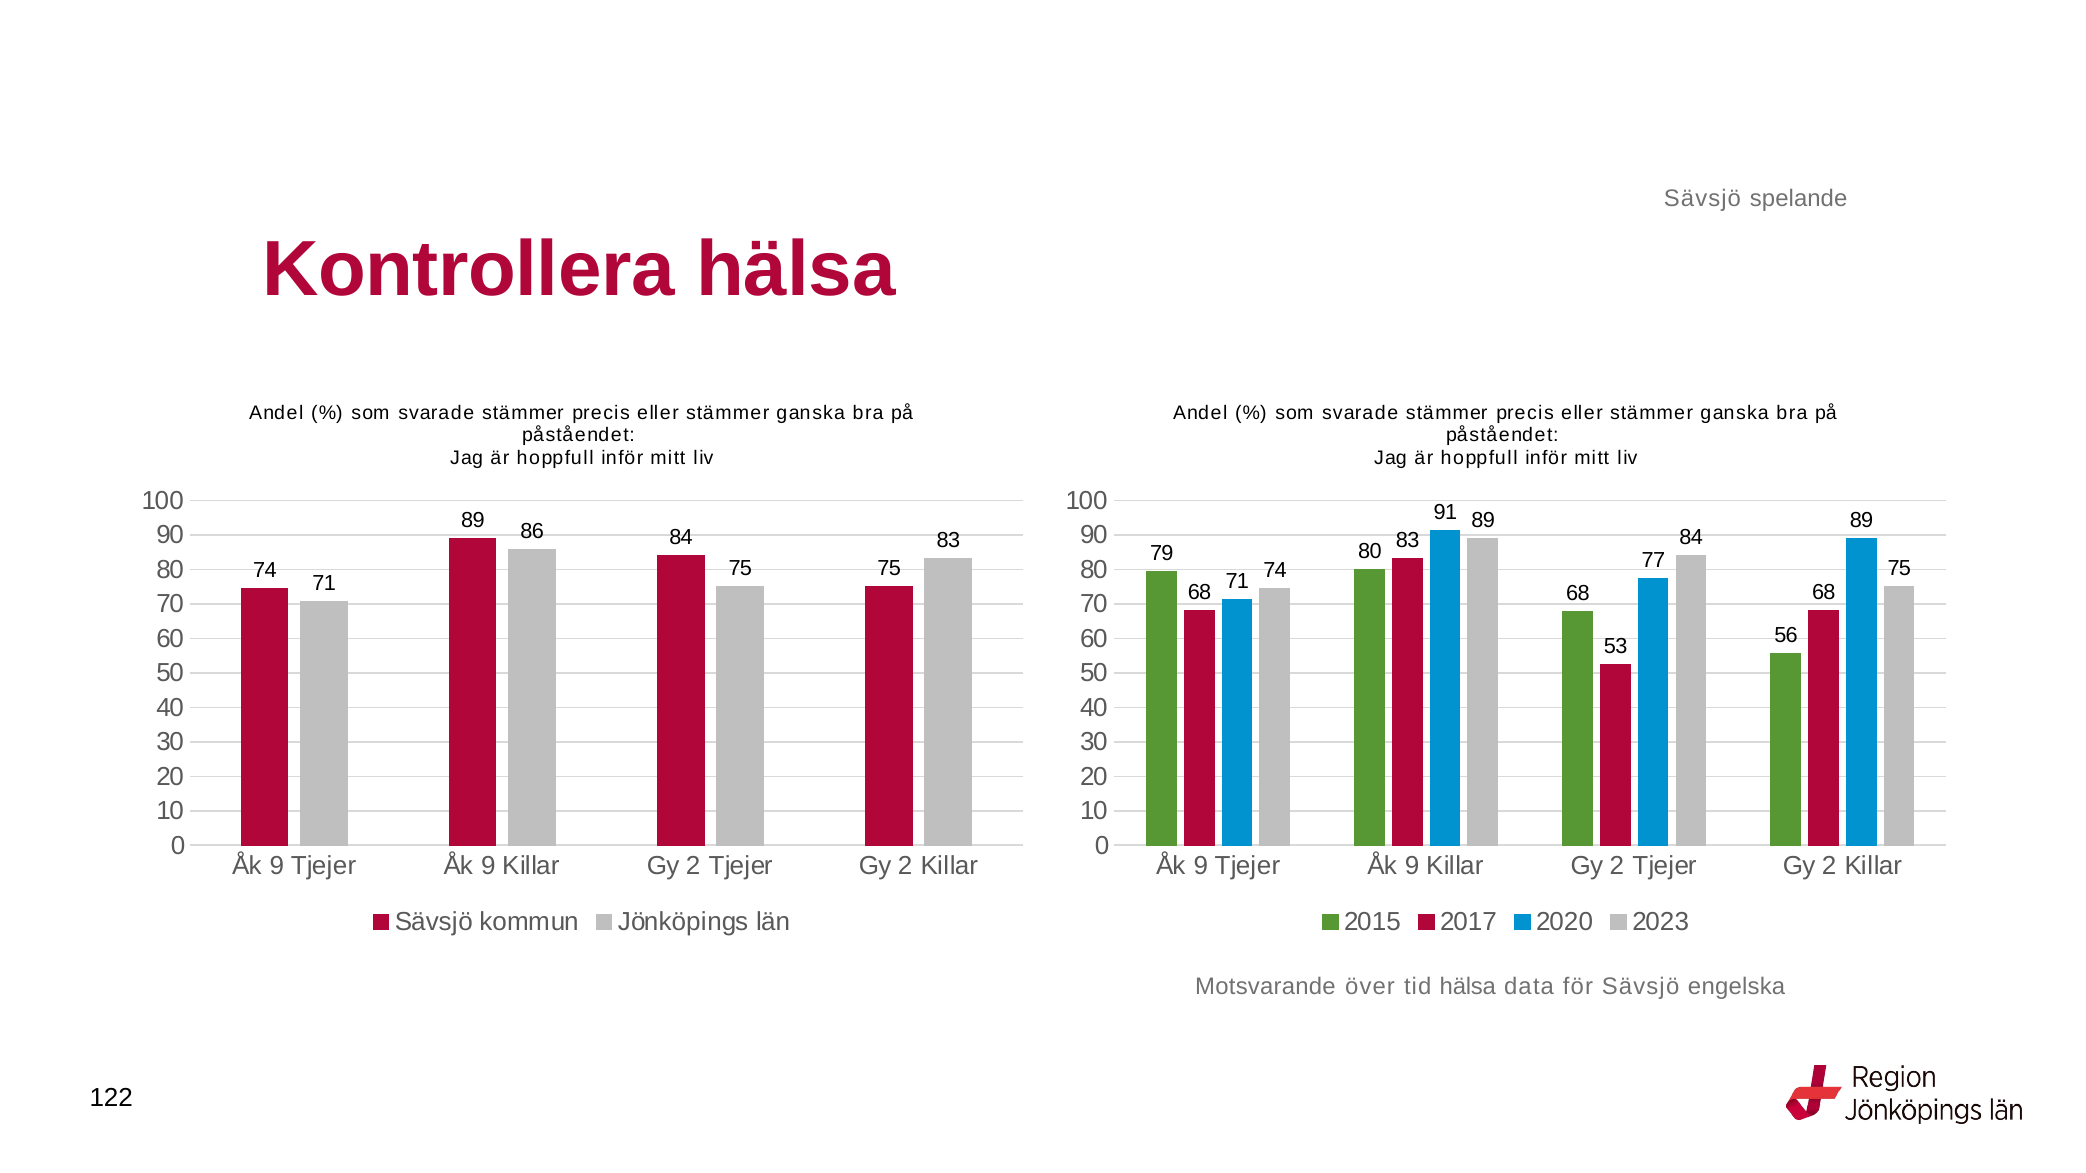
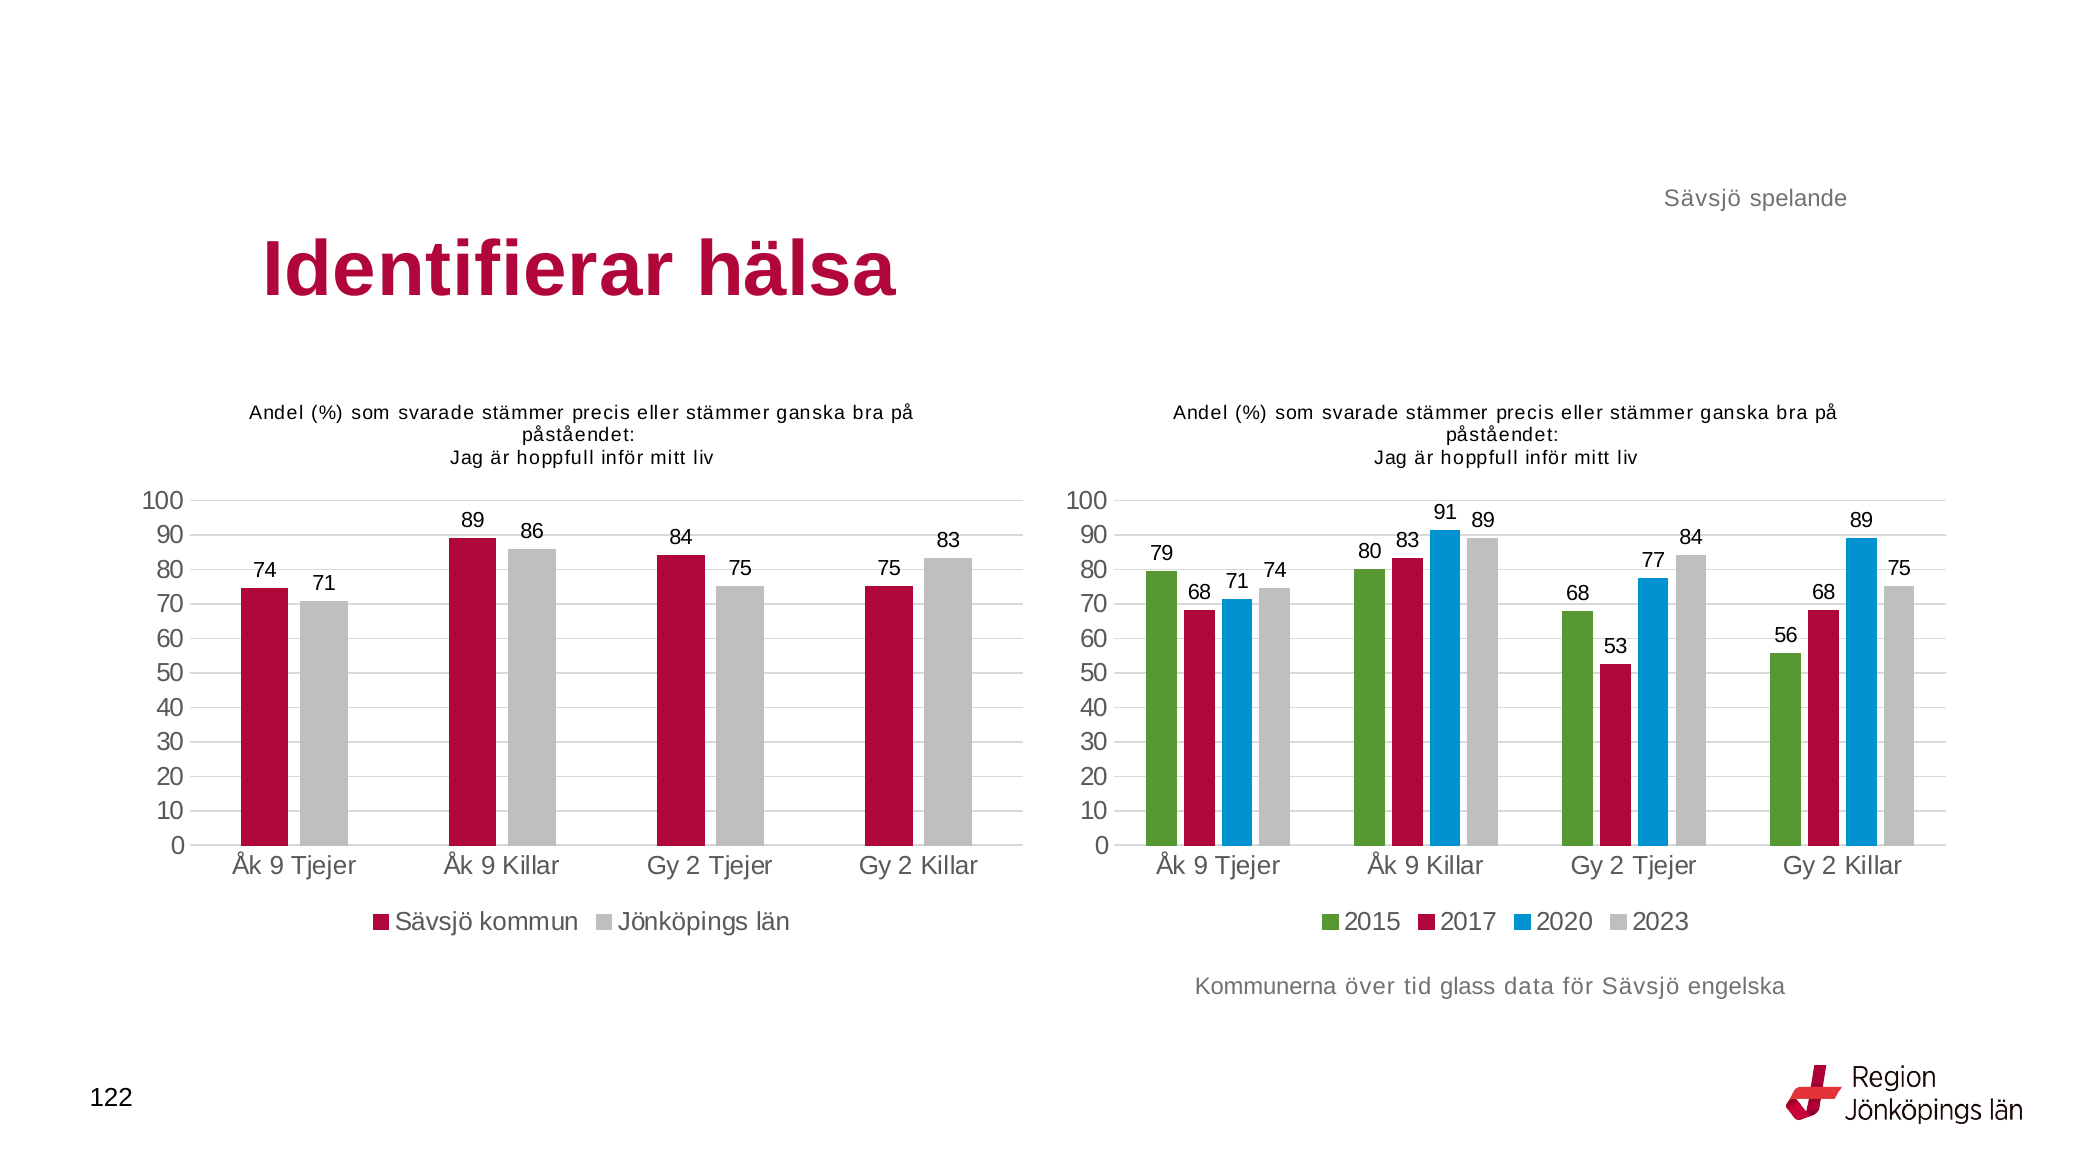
Kontrollera: Kontrollera -> Identifierar
Motsvarande: Motsvarande -> Kommunerna
tid hälsa: hälsa -> glass
